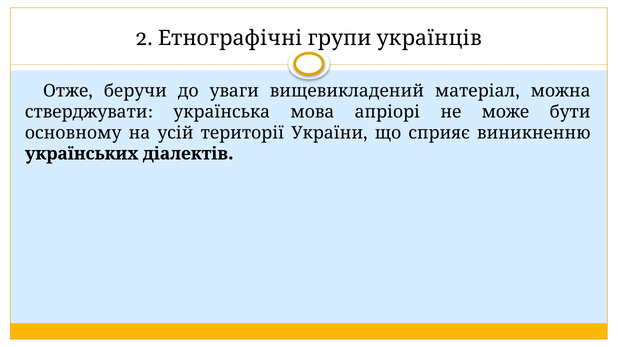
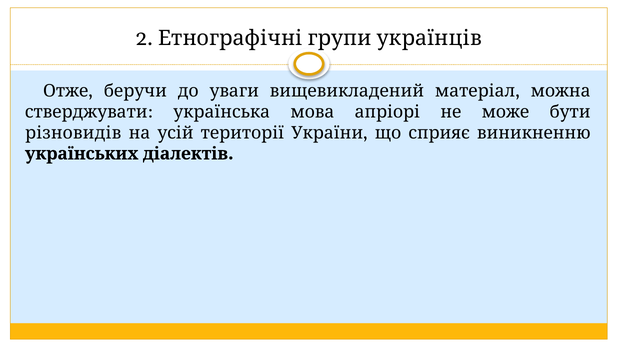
основному: основному -> різновидів
